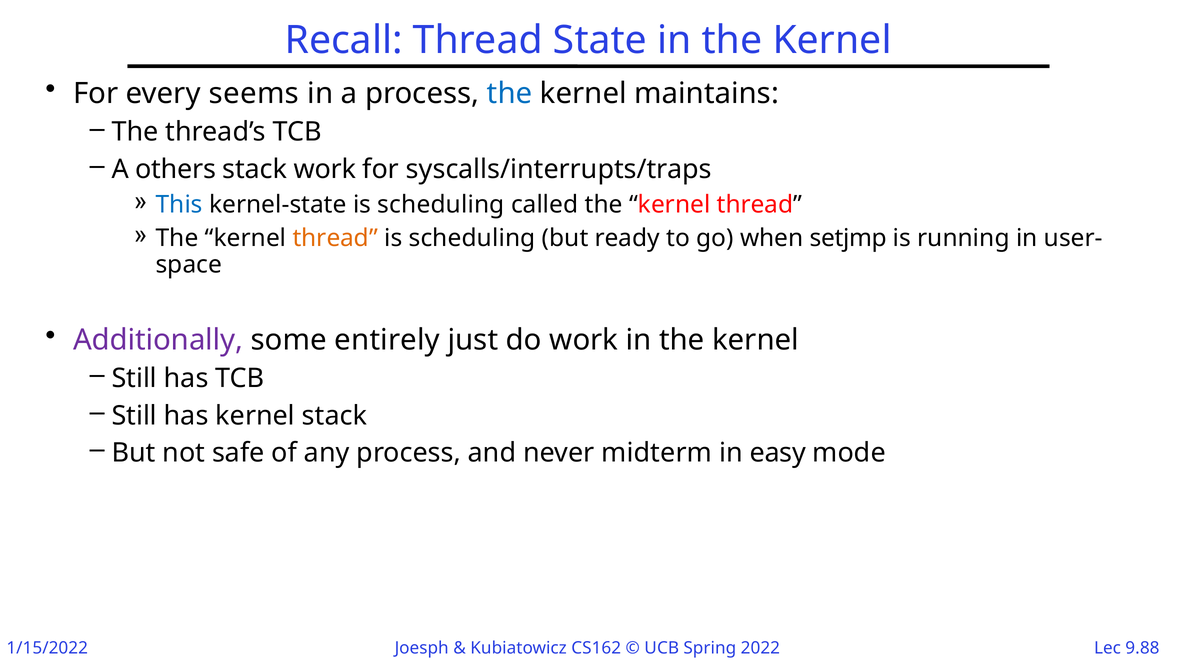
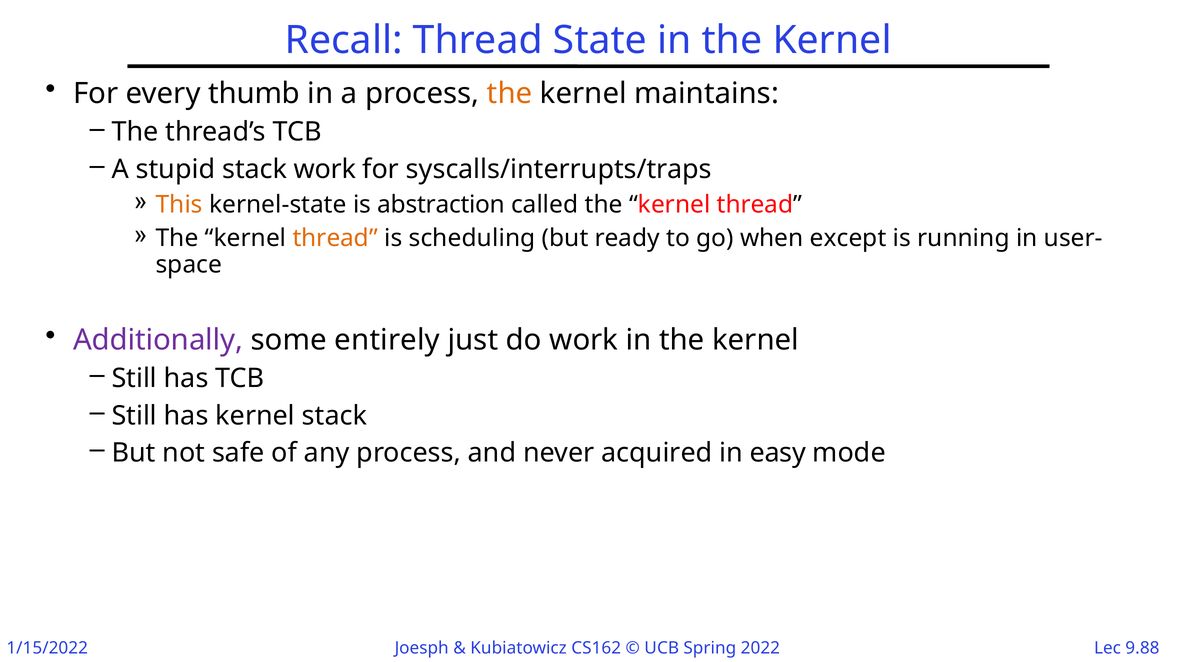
seems: seems -> thumb
the at (510, 94) colour: blue -> orange
others: others -> stupid
This colour: blue -> orange
kernel-state is scheduling: scheduling -> abstraction
setjmp: setjmp -> except
midterm: midterm -> acquired
